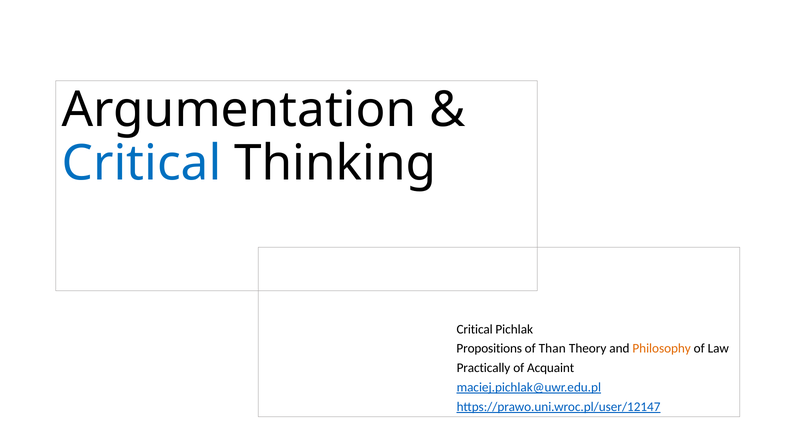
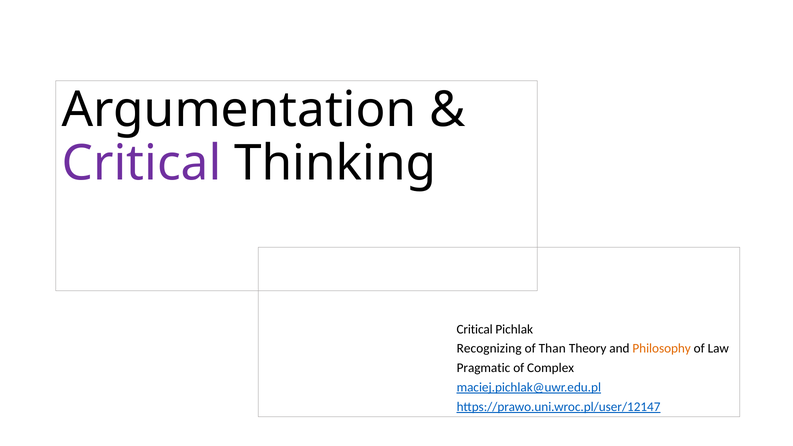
Critical at (142, 164) colour: blue -> purple
Propositions: Propositions -> Recognizing
Practically: Practically -> Pragmatic
Acquaint: Acquaint -> Complex
